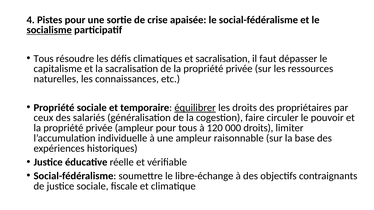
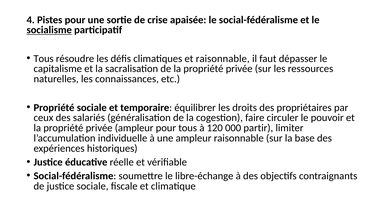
et sacralisation: sacralisation -> raisonnable
équilibrer underline: present -> none
000 droits: droits -> partir
